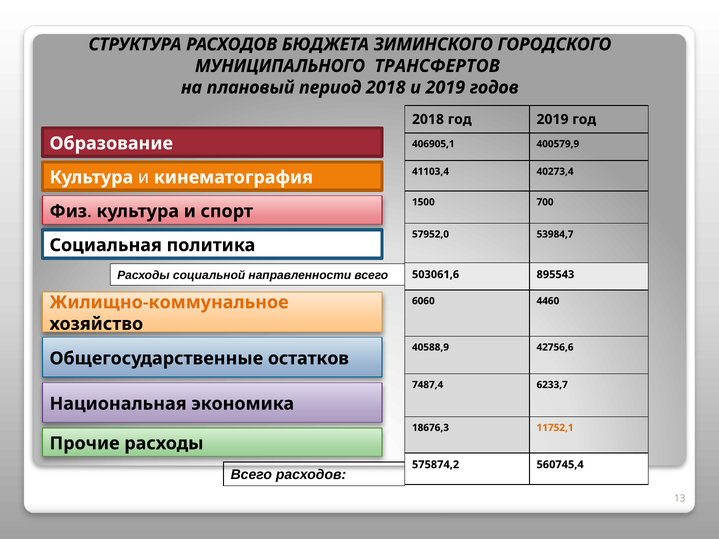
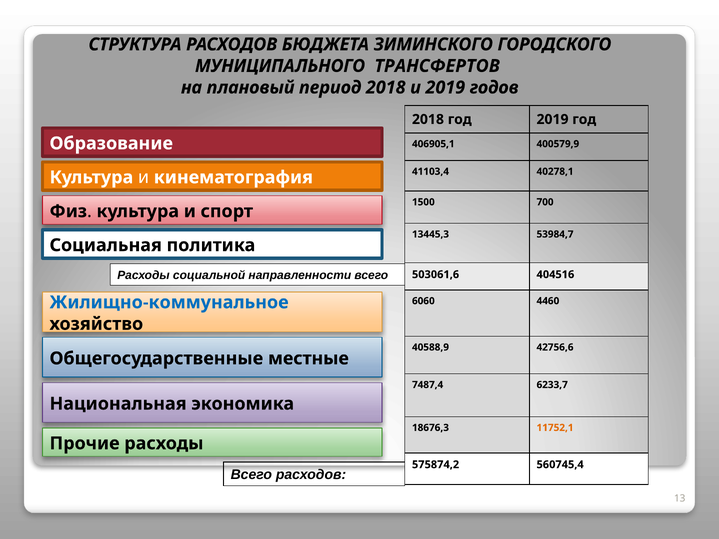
40273,4: 40273,4 -> 40278,1
57952,0: 57952,0 -> 13445,3
895543: 895543 -> 404516
Жилищно-коммунальное colour: orange -> blue
остатков: остатков -> местные
